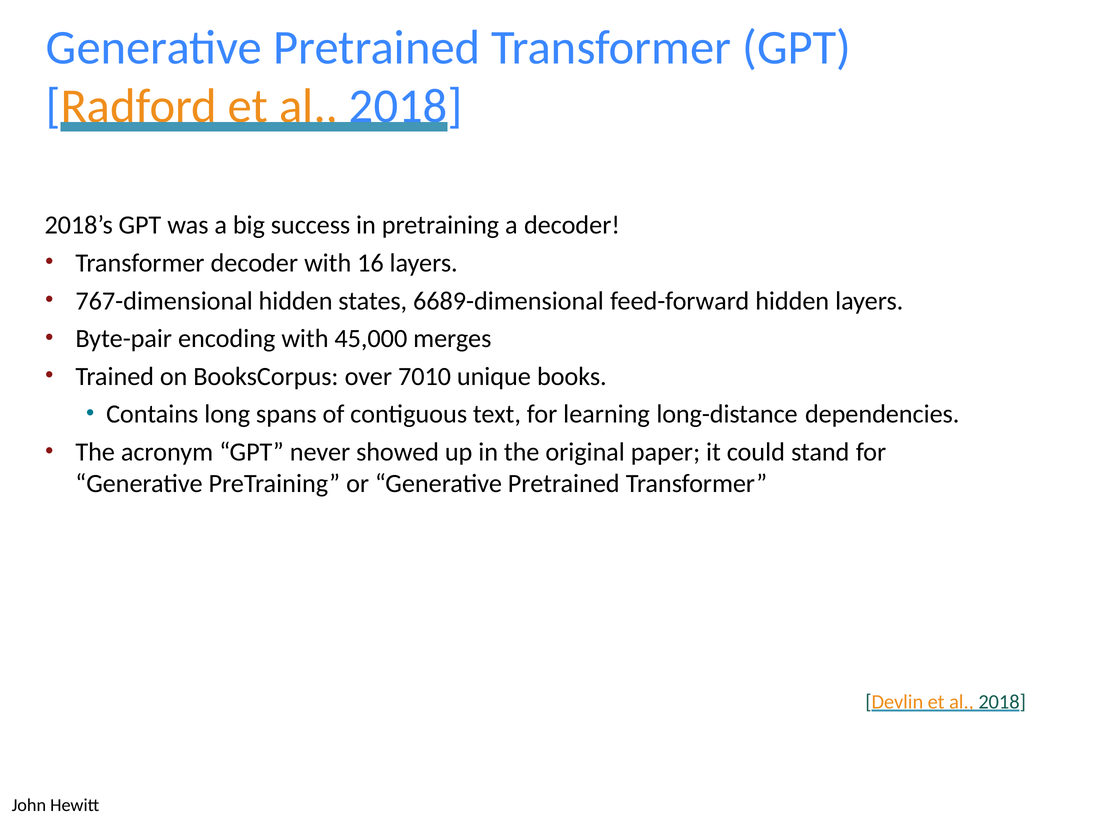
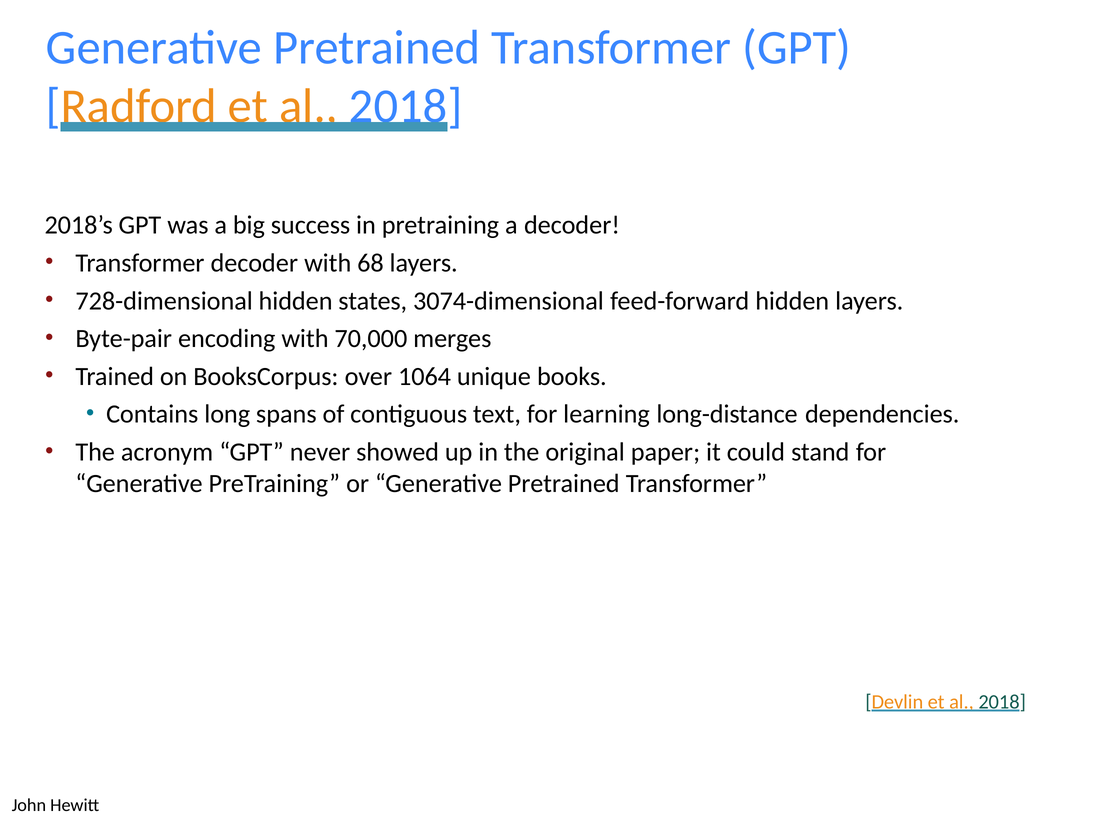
16: 16 -> 68
767-dimensional: 767-dimensional -> 728-dimensional
6689-dimensional: 6689-dimensional -> 3074-dimensional
45,000: 45,000 -> 70,000
7010: 7010 -> 1064
